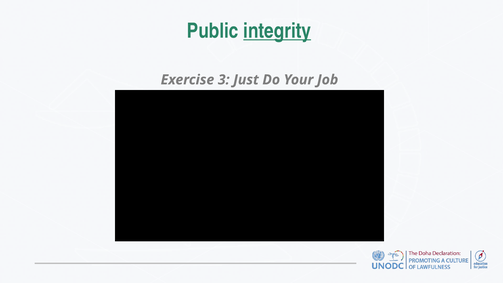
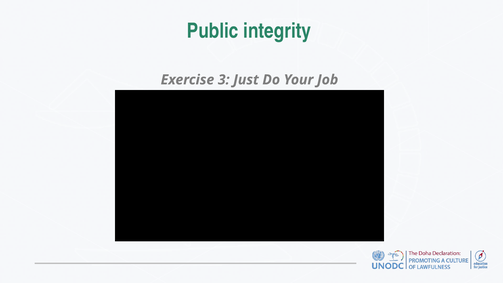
integrity underline: present -> none
